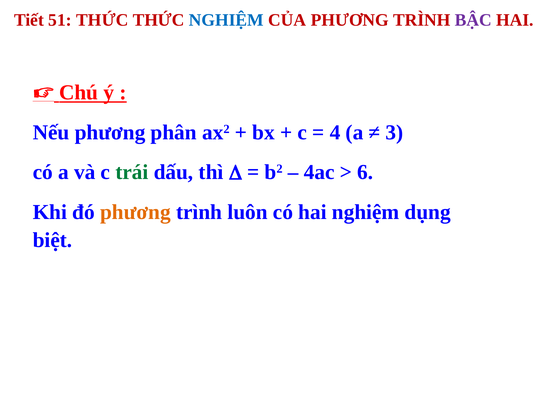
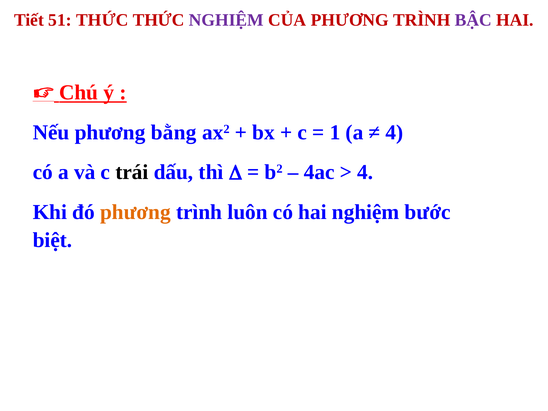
NGHIỆM at (226, 20) colour: blue -> purple
phân: phân -> bằng
4: 4 -> 1
3 at (395, 132): 3 -> 4
trái colour: green -> black
6 at (365, 172): 6 -> 4
dụng: dụng -> bước
